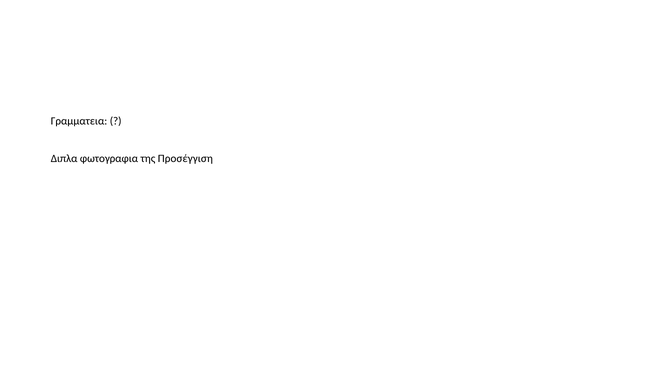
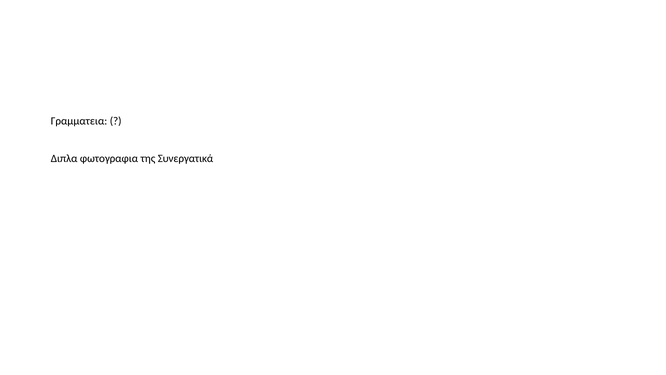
Προσέγγιση: Προσέγγιση -> Συνεργατικά
